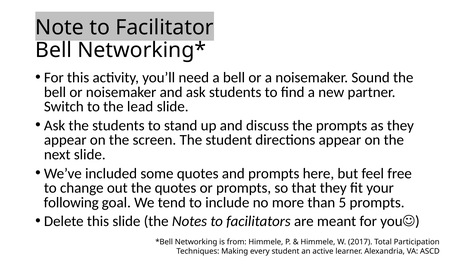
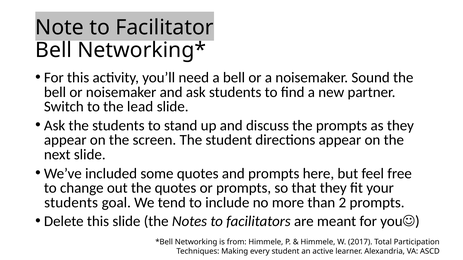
following at (71, 203): following -> students
5: 5 -> 2
